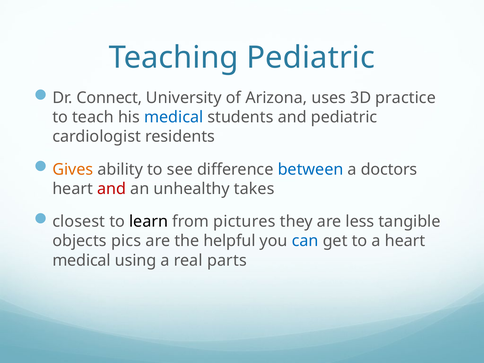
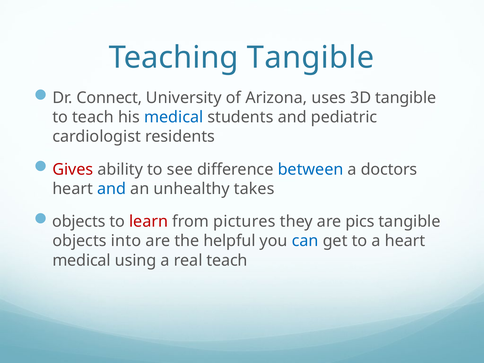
Teaching Pediatric: Pediatric -> Tangible
3D practice: practice -> tangible
Gives colour: orange -> red
and at (112, 189) colour: red -> blue
closest at (79, 222): closest -> objects
learn colour: black -> red
less: less -> pics
pics: pics -> into
real parts: parts -> teach
